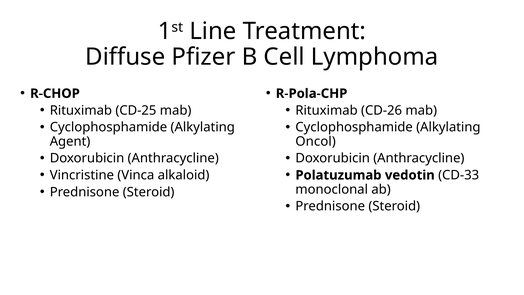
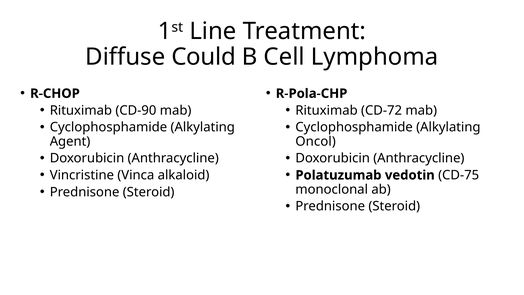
Pfizer: Pfizer -> Could
CD-25: CD-25 -> CD-90
CD-26: CD-26 -> CD-72
CD-33: CD-33 -> CD-75
